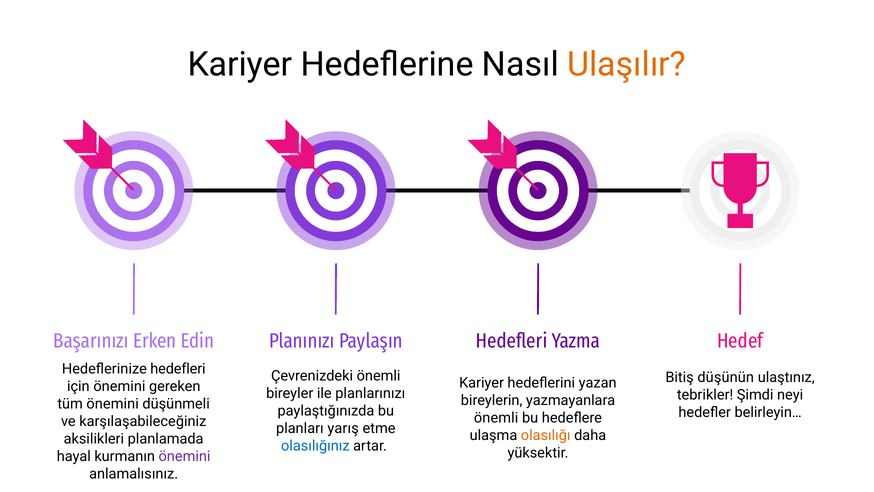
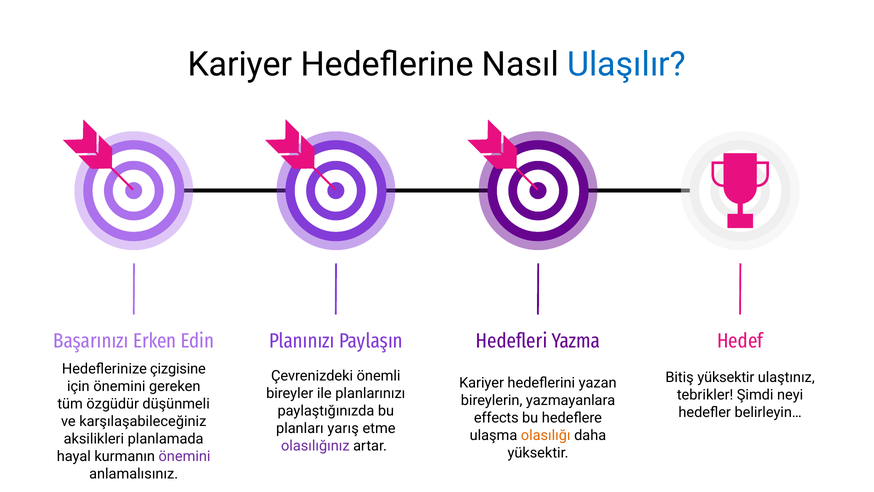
Ulaşılır colour: orange -> blue
Hedeflerinize hedefleri: hedefleri -> çizgisine
Bitiş düşünün: düşünün -> yüksektir
tüm önemini: önemini -> özgüdür
önemli at (496, 418): önemli -> effects
olasılığınız colour: blue -> purple
